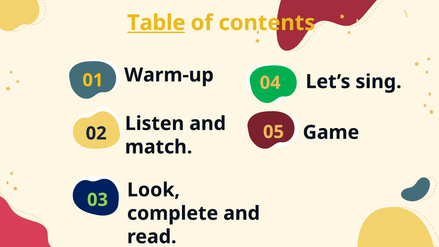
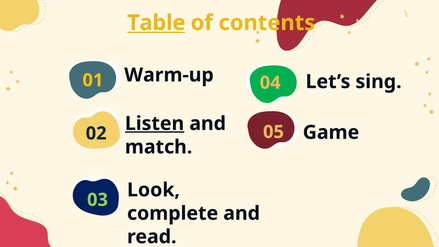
Listen underline: none -> present
